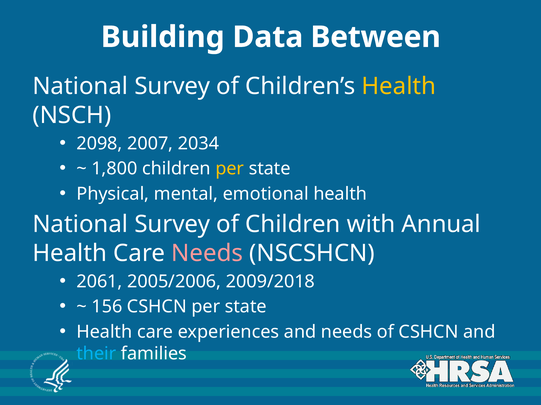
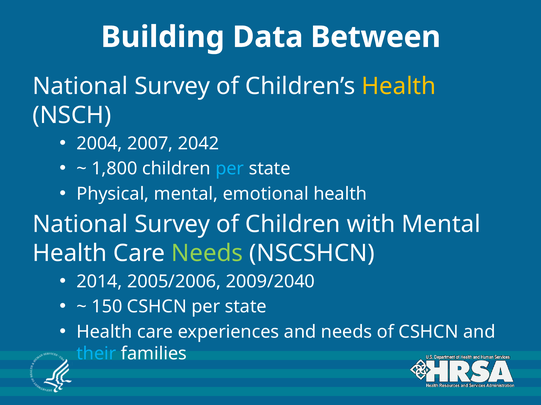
2098: 2098 -> 2004
2034: 2034 -> 2042
per at (230, 169) colour: yellow -> light blue
with Annual: Annual -> Mental
Needs at (207, 254) colour: pink -> light green
2061: 2061 -> 2014
2009/2018: 2009/2018 -> 2009/2040
156: 156 -> 150
